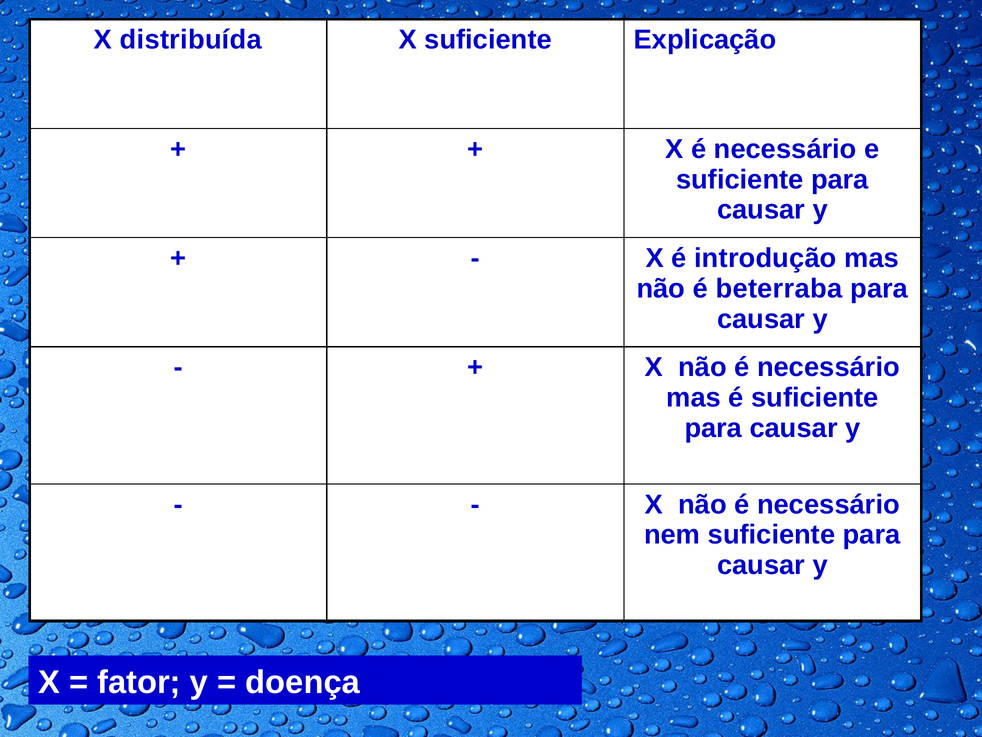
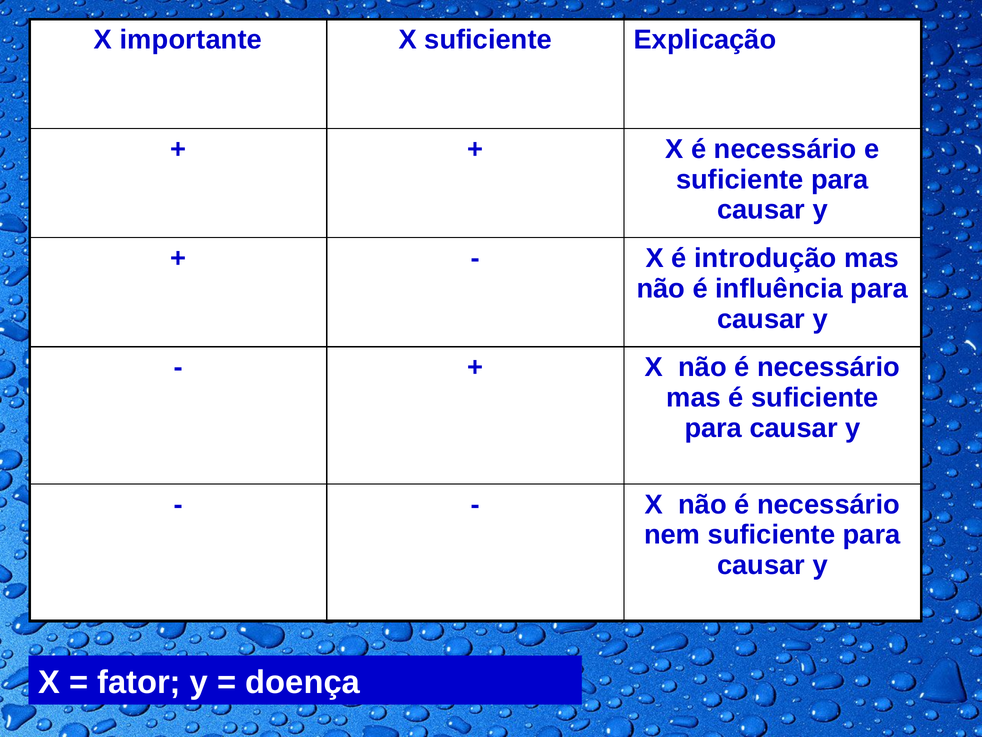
distribuída: distribuída -> importante
beterraba: beterraba -> influência
